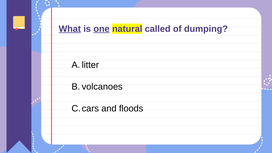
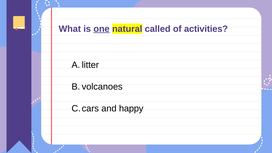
What underline: present -> none
dumping: dumping -> activities
floods: floods -> happy
